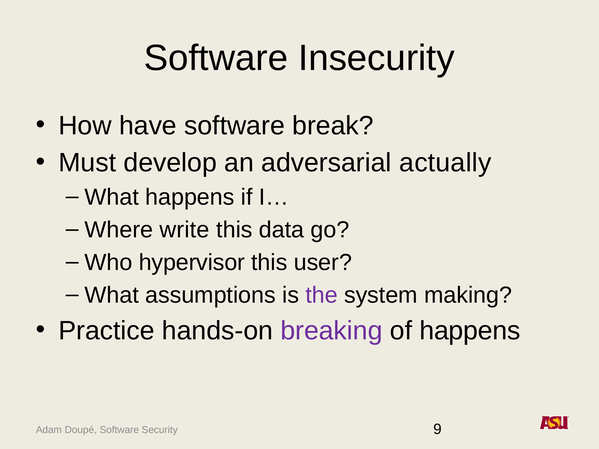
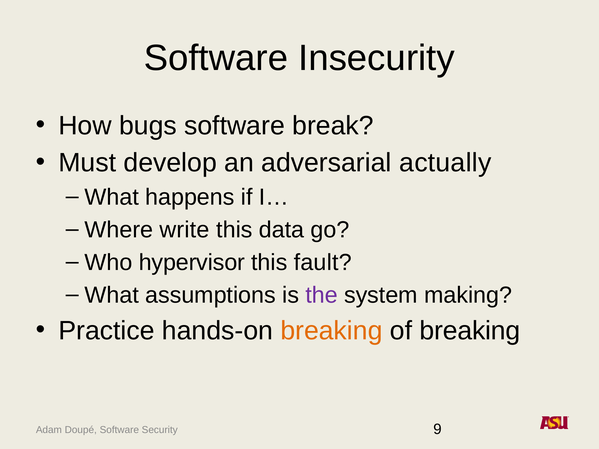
have: have -> bugs
user: user -> fault
breaking at (331, 331) colour: purple -> orange
of happens: happens -> breaking
